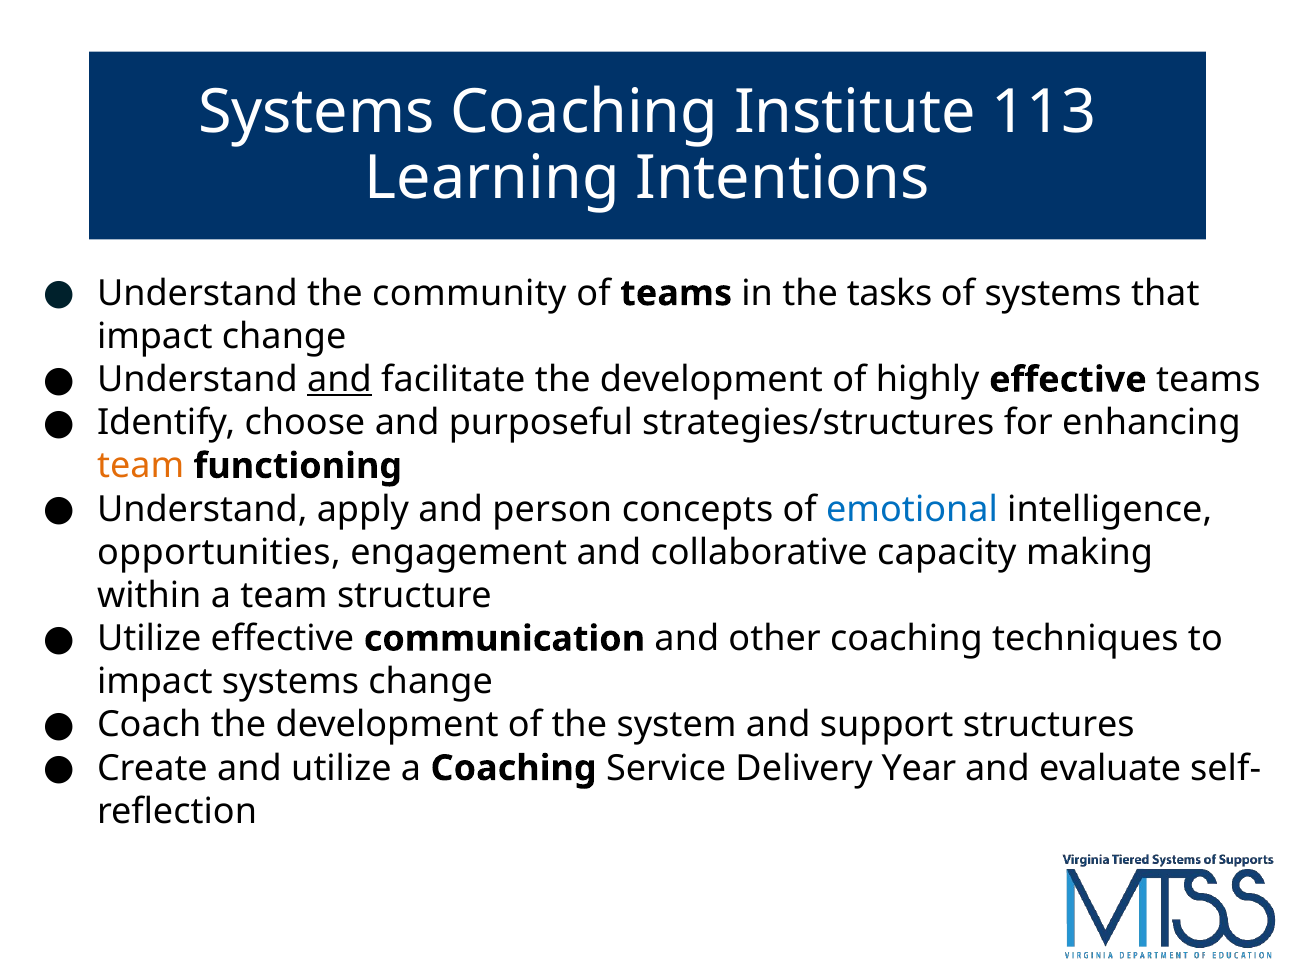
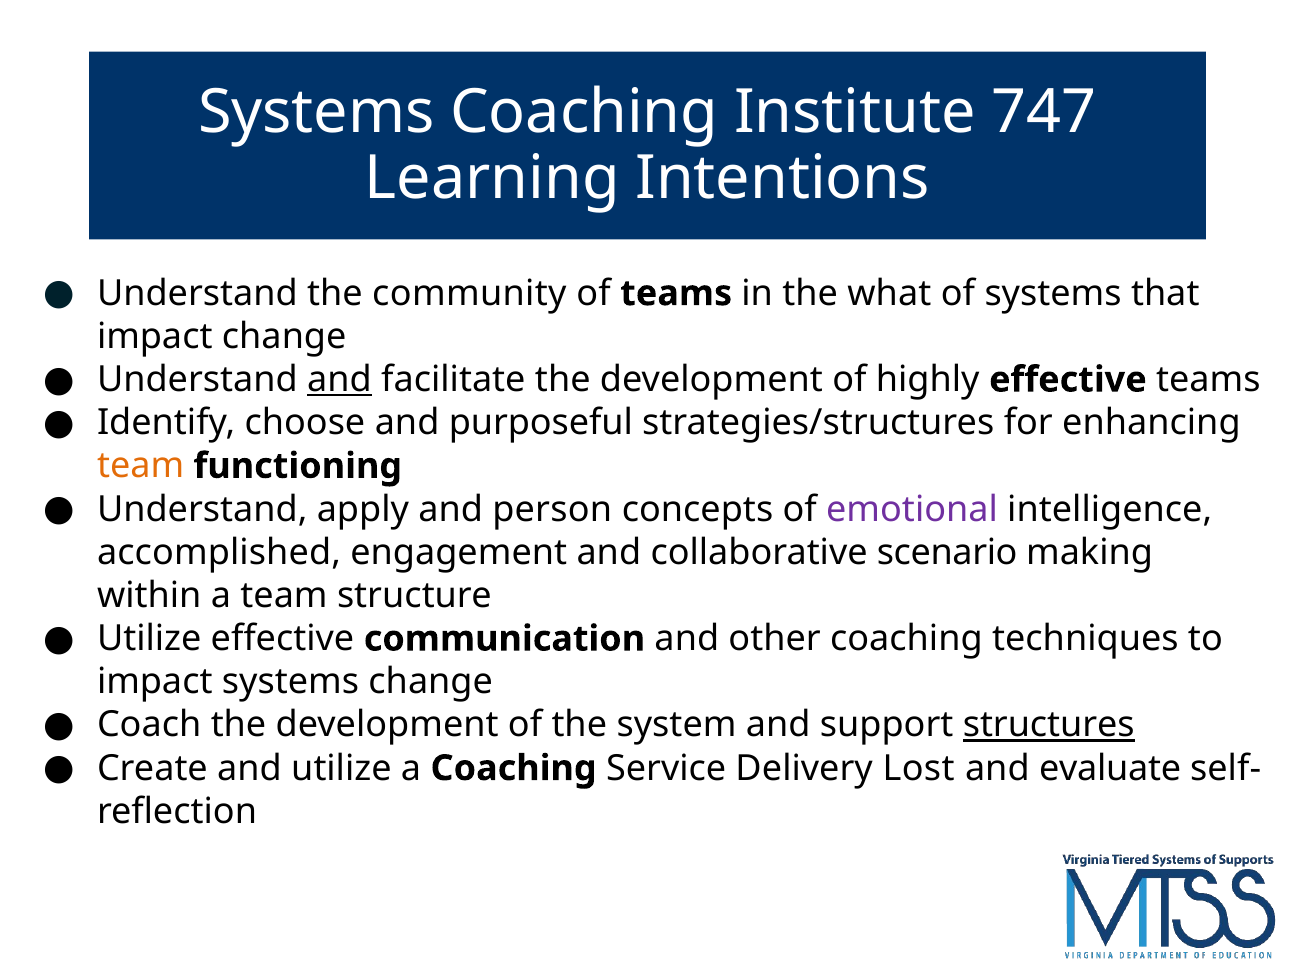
113: 113 -> 747
tasks: tasks -> what
emotional colour: blue -> purple
opportunities: opportunities -> accomplished
capacity: capacity -> scenario
structures underline: none -> present
Year: Year -> Lost
